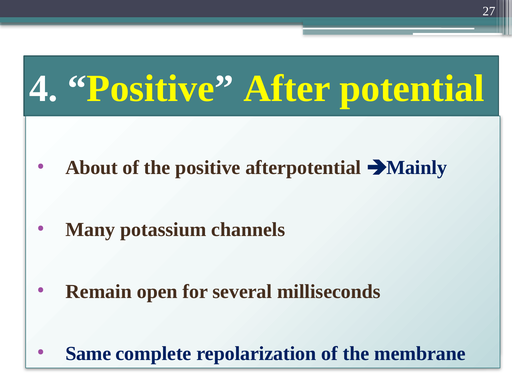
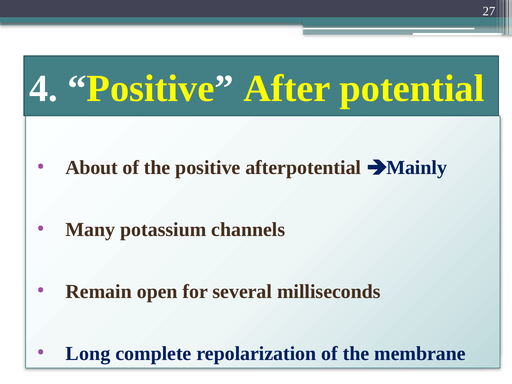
Same: Same -> Long
